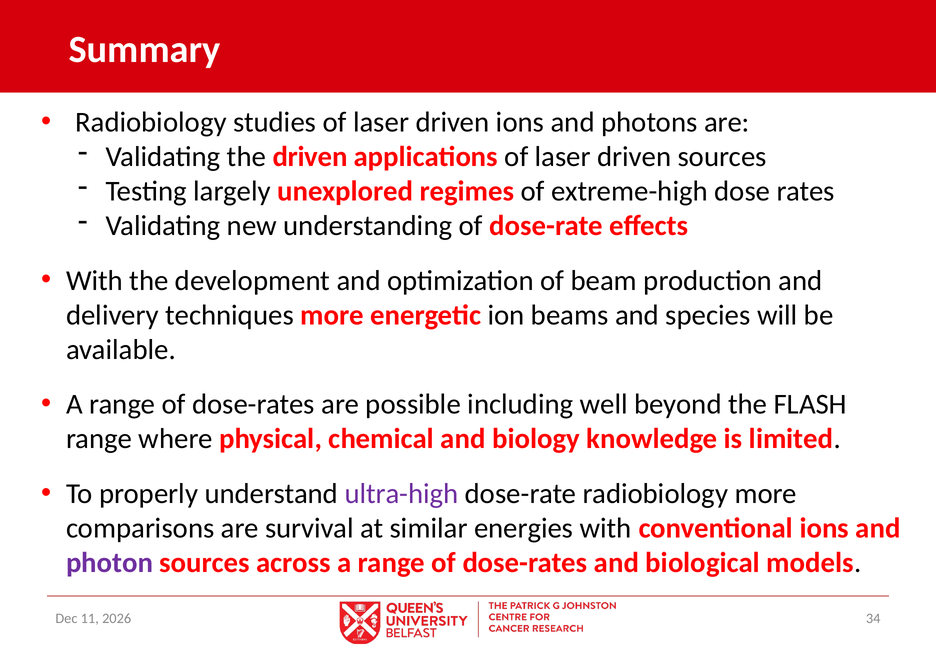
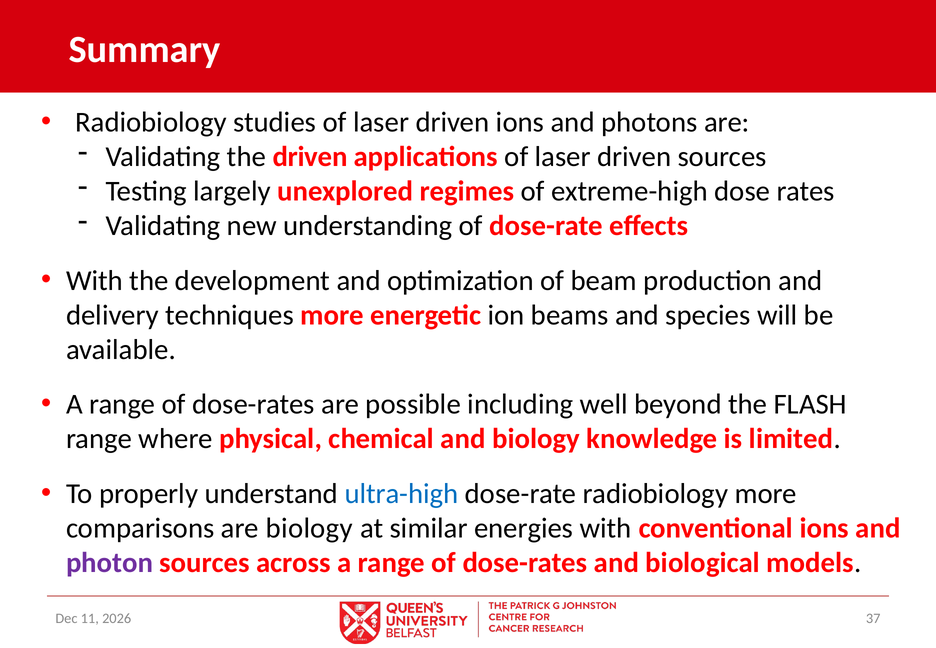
ultra-high colour: purple -> blue
are survival: survival -> biology
34: 34 -> 37
